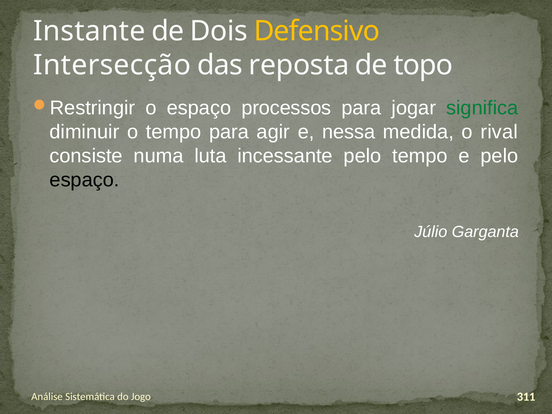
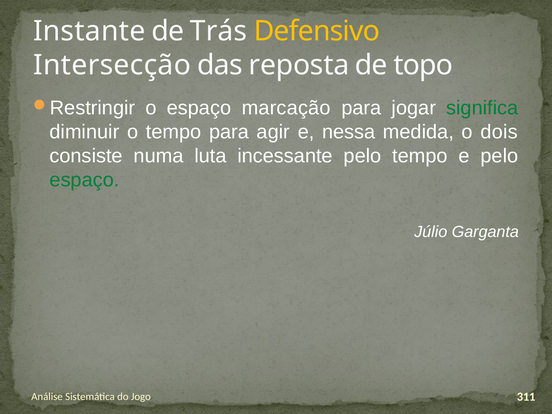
Dois: Dois -> Trás
processos: processos -> marcação
rival: rival -> dois
espaço at (84, 180) colour: black -> green
